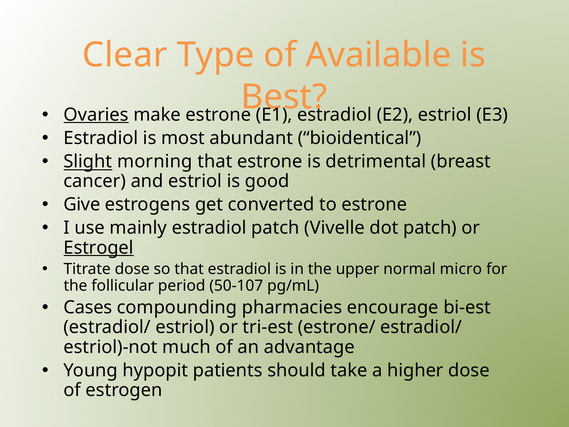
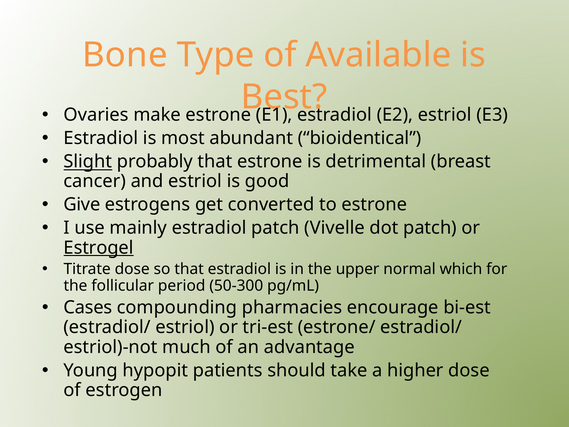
Clear: Clear -> Bone
Ovaries underline: present -> none
morning: morning -> probably
micro: micro -> which
50-107: 50-107 -> 50-300
